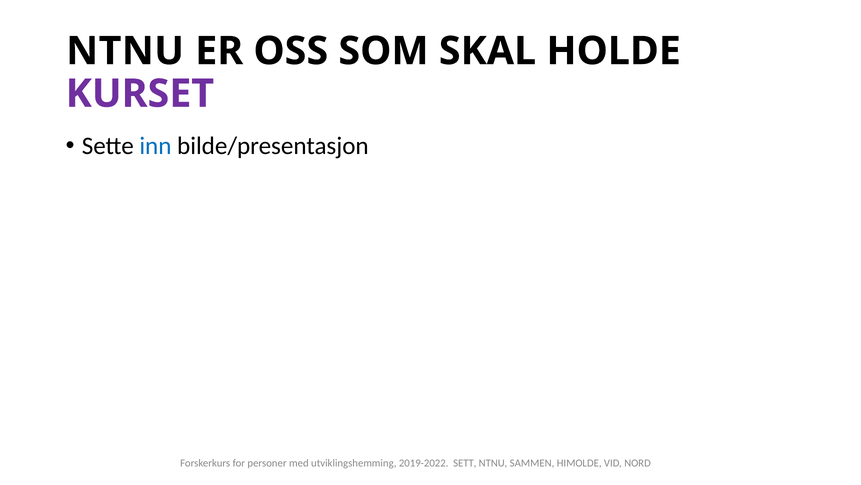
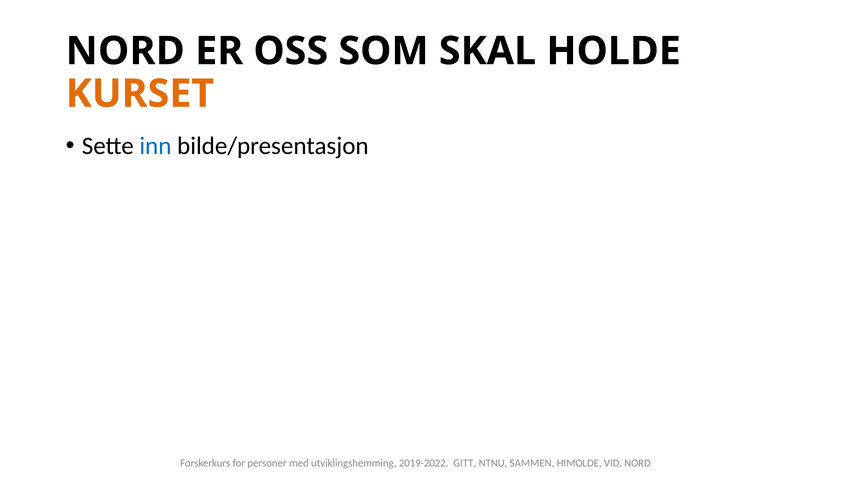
NTNU at (125, 51): NTNU -> NORD
KURSET colour: purple -> orange
SETT: SETT -> GITT
